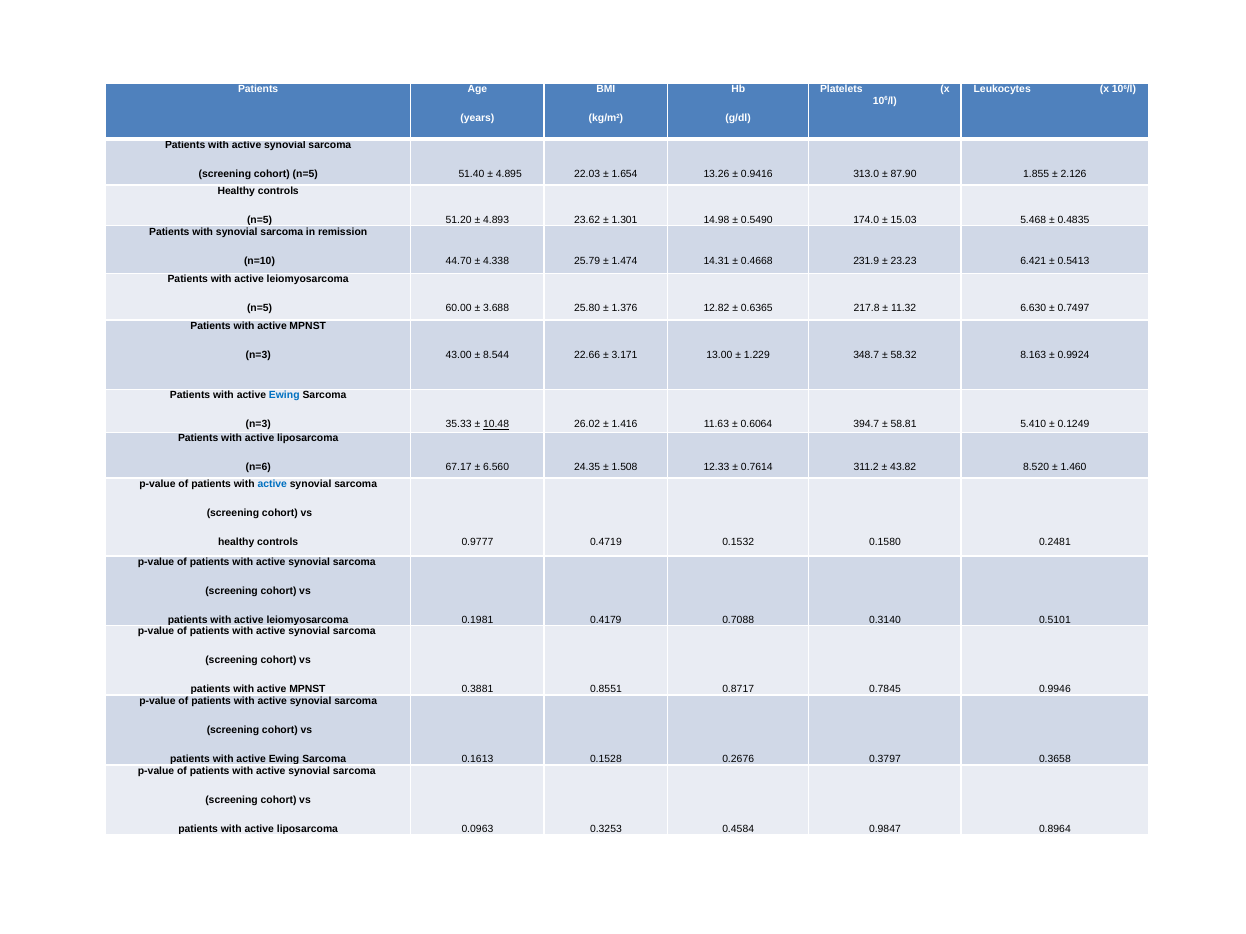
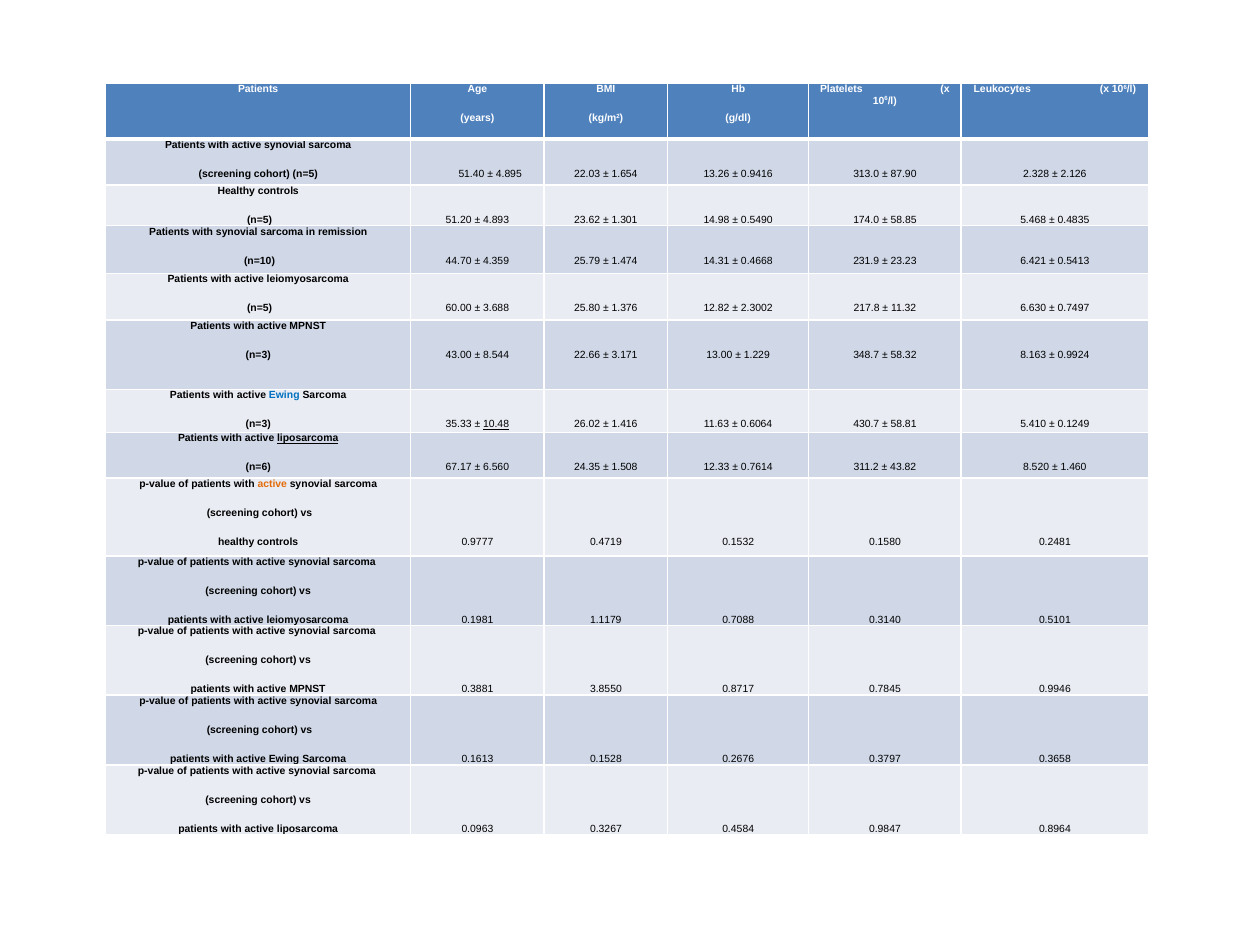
1.855: 1.855 -> 2.328
15.03: 15.03 -> 58.85
4.338: 4.338 -> 4.359
0.6365: 0.6365 -> 2.3002
394.7: 394.7 -> 430.7
liposarcoma at (308, 439) underline: none -> present
active at (272, 484) colour: blue -> orange
0.4179: 0.4179 -> 1.1179
0.8551: 0.8551 -> 3.8550
0.3253: 0.3253 -> 0.3267
